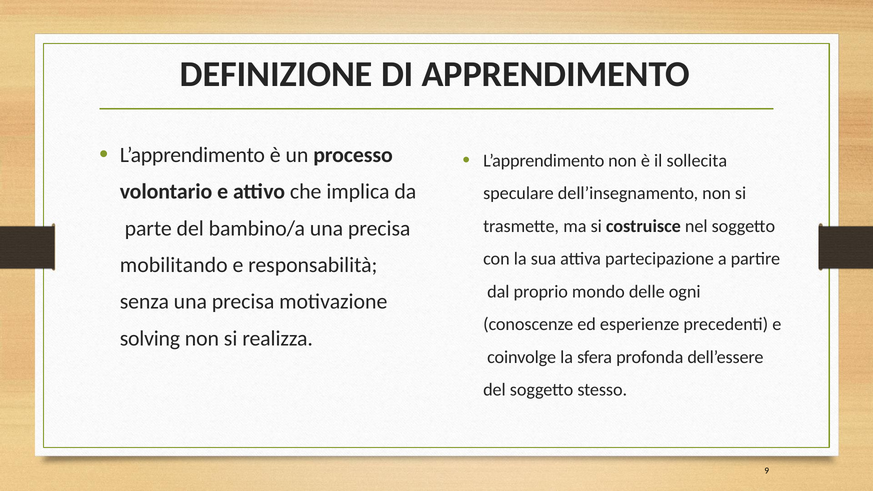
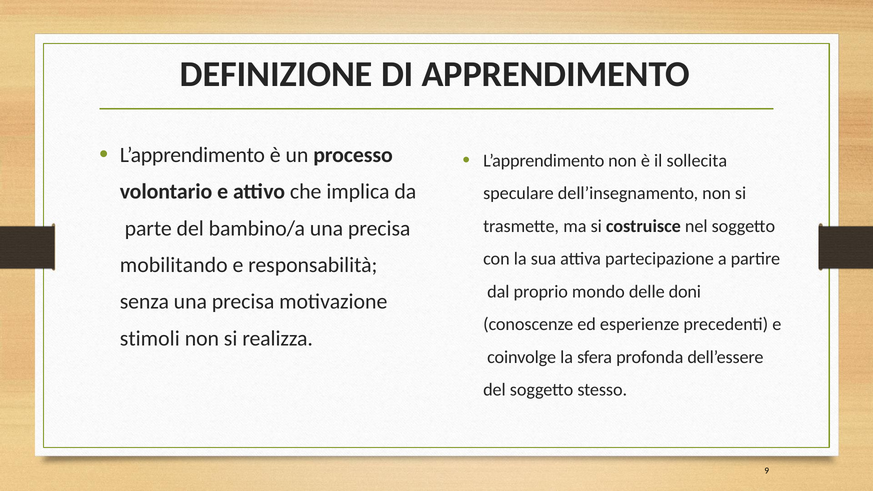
ogni: ogni -> doni
solving: solving -> stimoli
